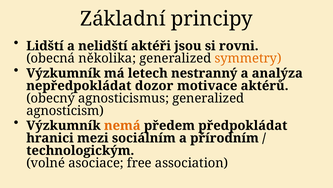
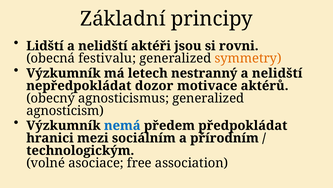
několika: několika -> festivalu
nestranný a analýza: analýza -> nelidští
nemá colour: orange -> blue
